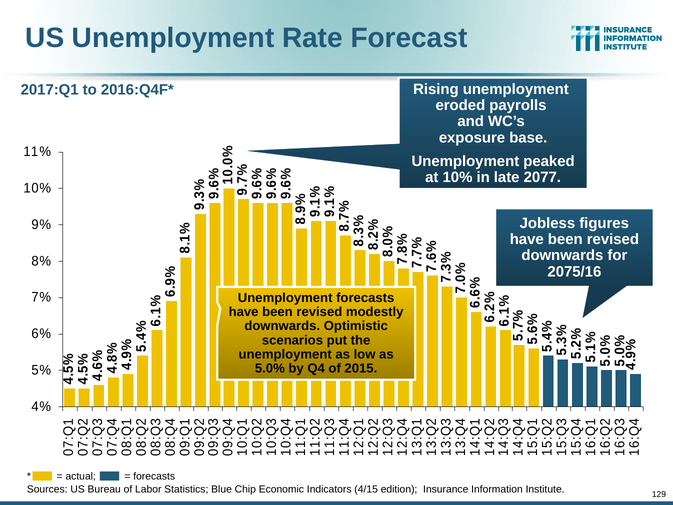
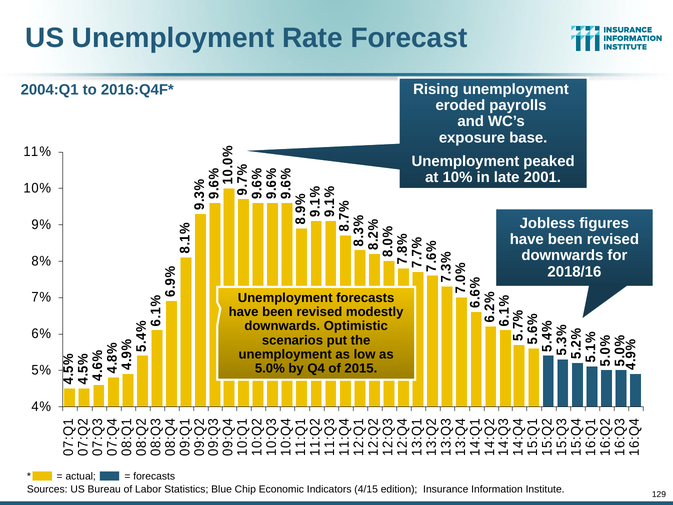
2017:Q1: 2017:Q1 -> 2004:Q1
2077: 2077 -> 2001
2075/16: 2075/16 -> 2018/16
